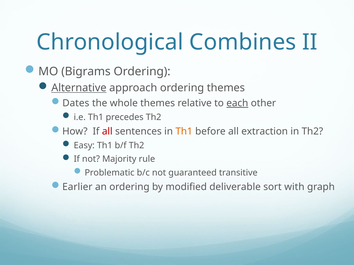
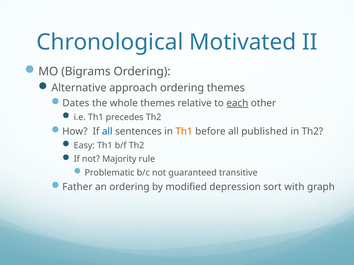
Combines: Combines -> Motivated
Alternative underline: present -> none
all at (107, 132) colour: red -> blue
extraction: extraction -> published
Earlier: Earlier -> Father
deliverable: deliverable -> depression
